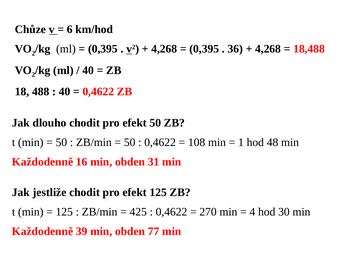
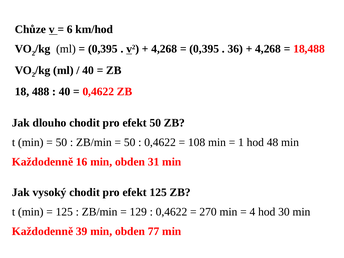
jestliže: jestliže -> vysoký
425: 425 -> 129
